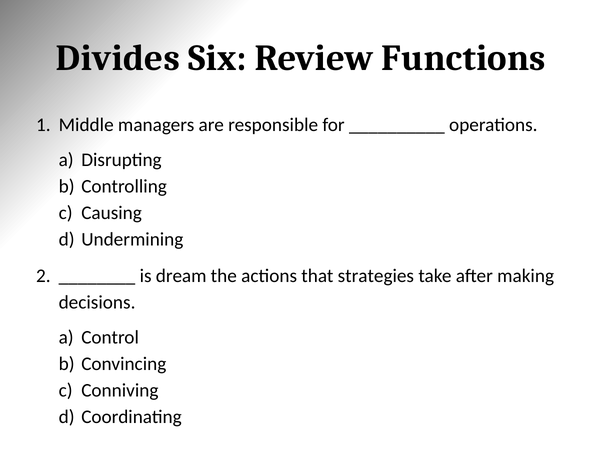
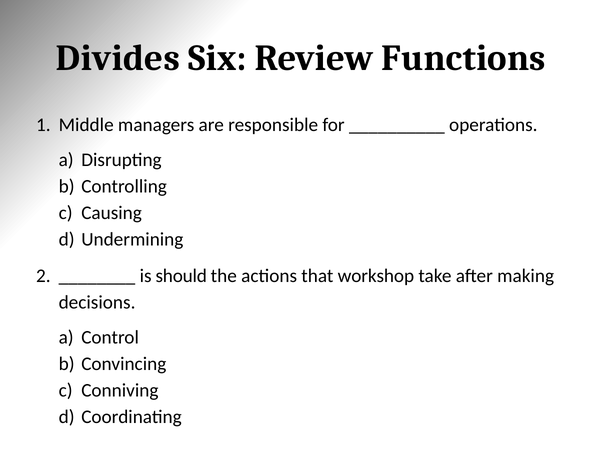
dream: dream -> should
strategies: strategies -> workshop
